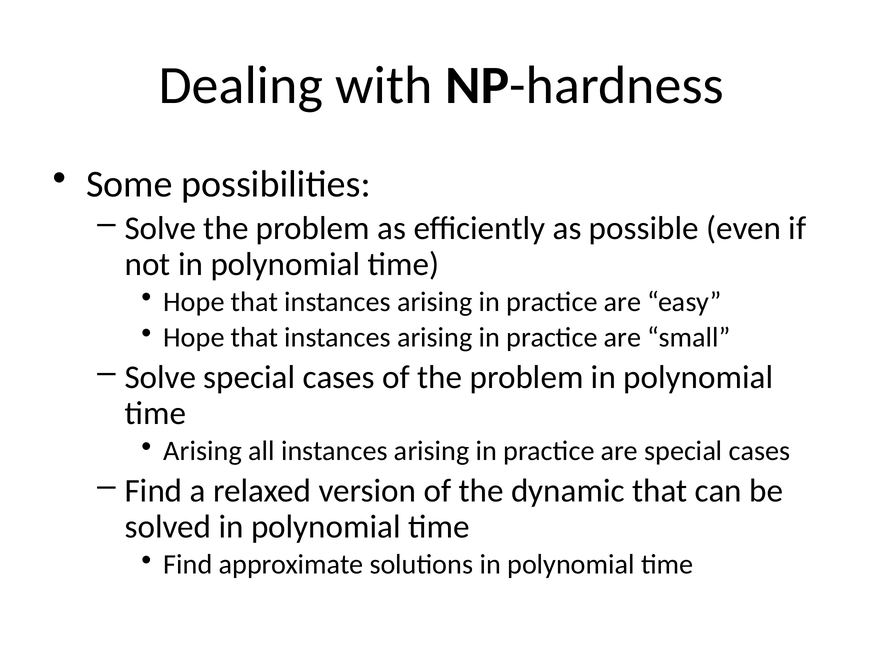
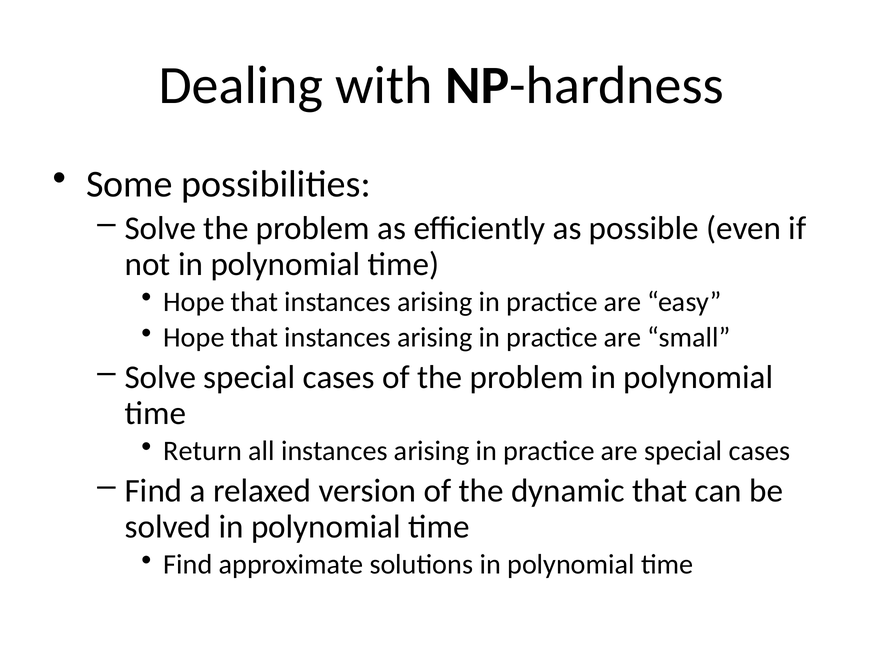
Arising at (203, 451): Arising -> Return
